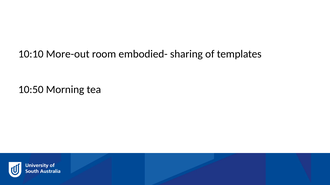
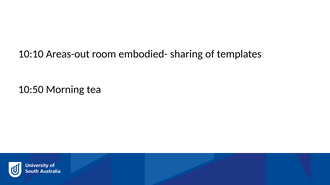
More-out: More-out -> Areas-out
